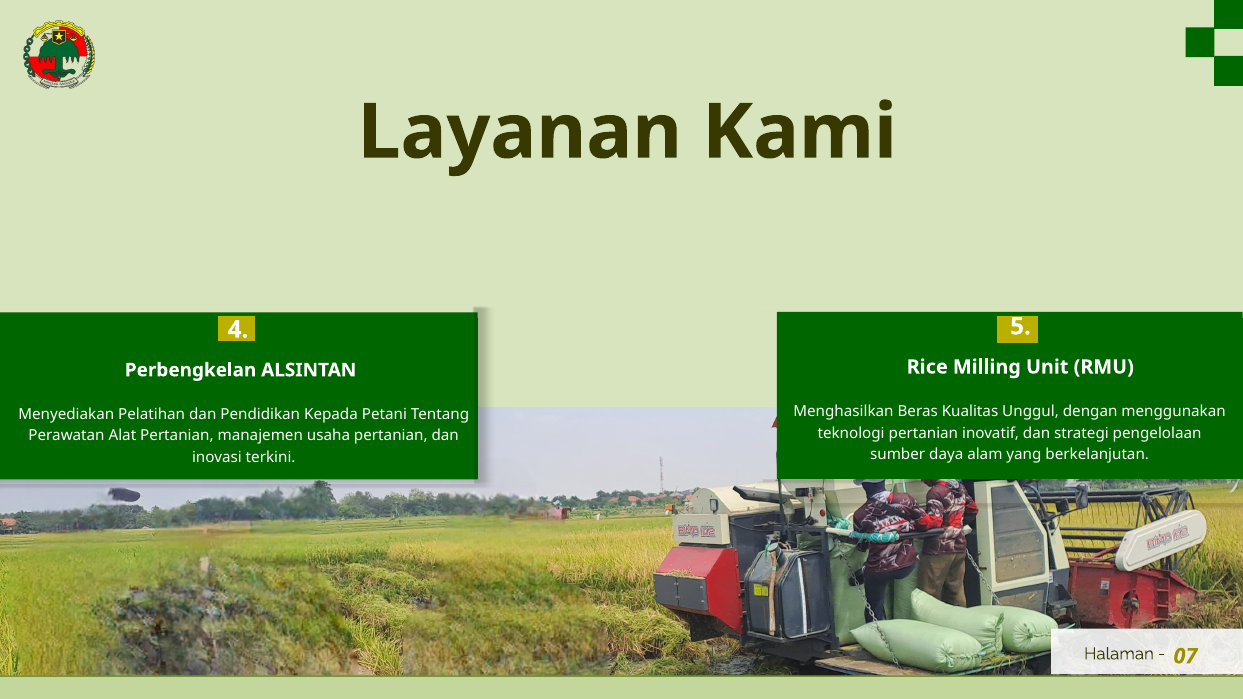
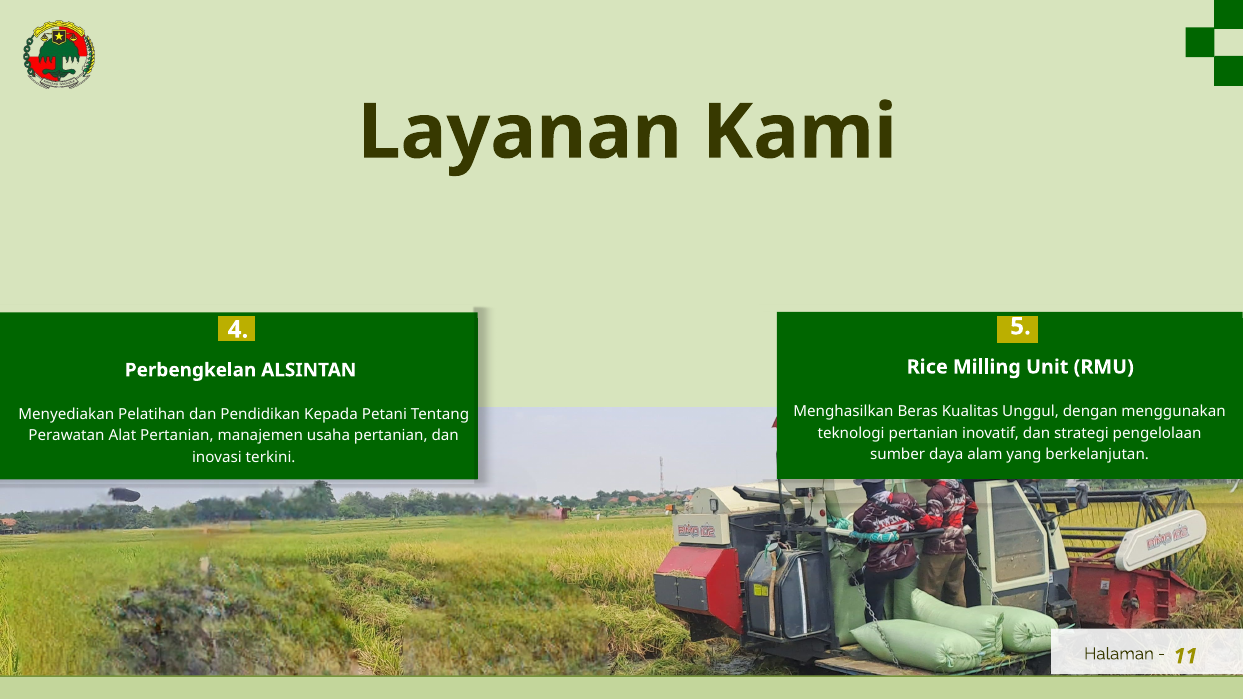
07: 07 -> 11
